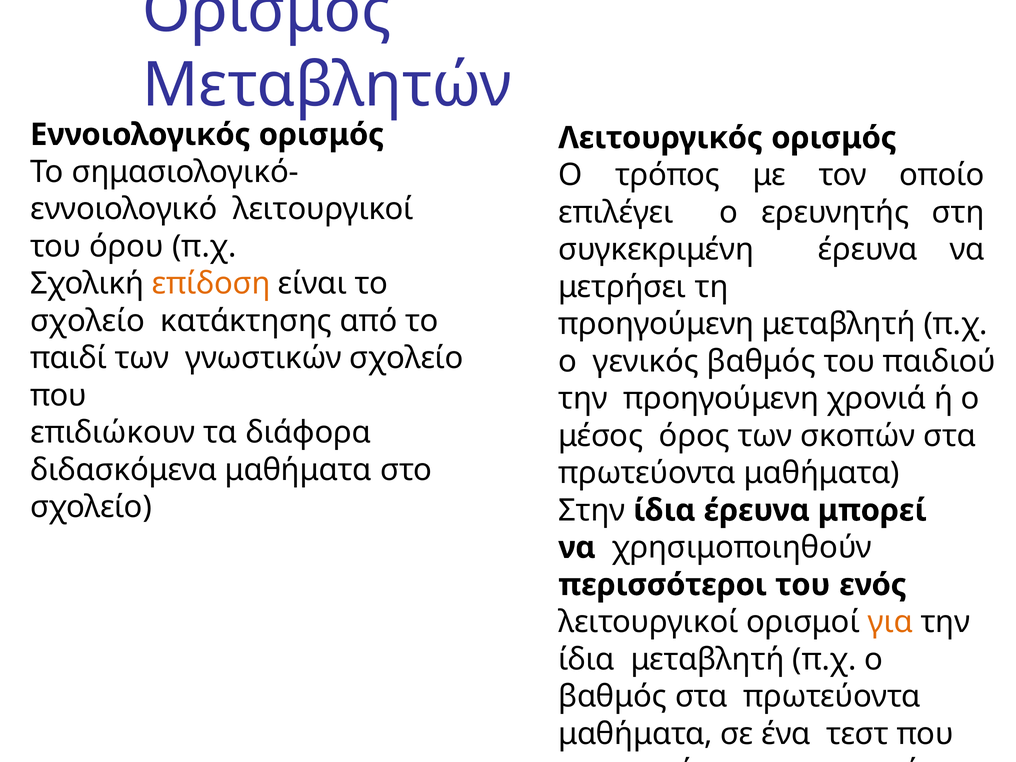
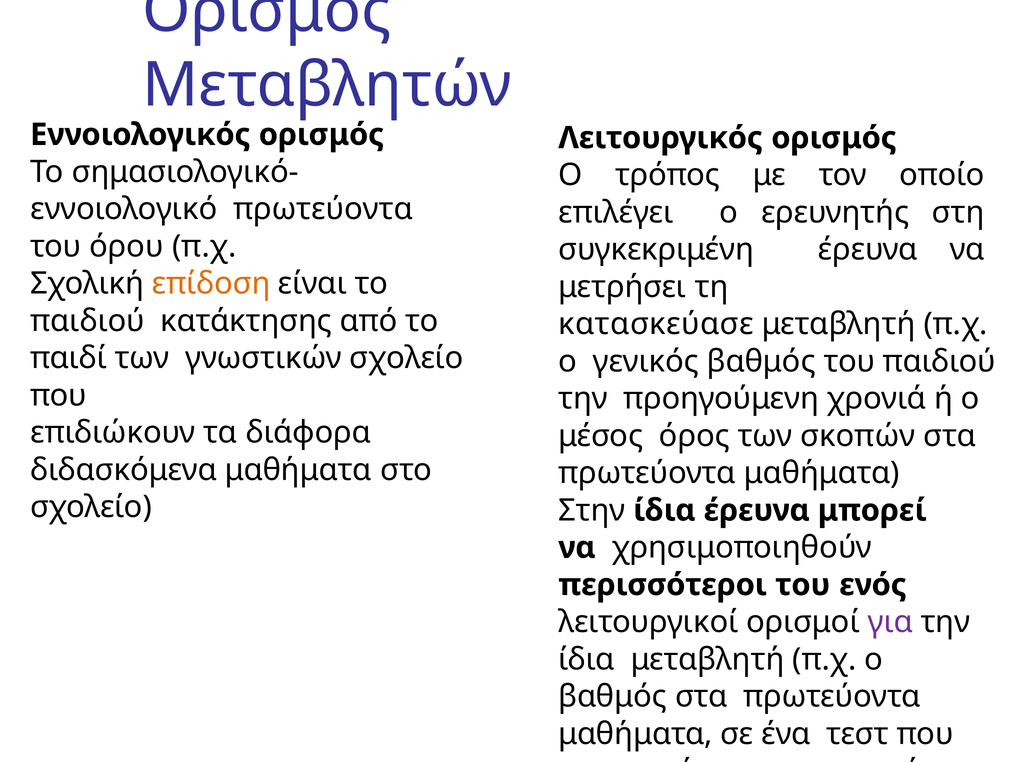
λειτουργικοί at (323, 209): λειτουργικοί -> πρωτεύοντα
σχολείο at (88, 321): σχολείο -> παιδιού
προηγούμενη at (656, 324): προηγούμενη -> κατασκεύασε
για colour: orange -> purple
